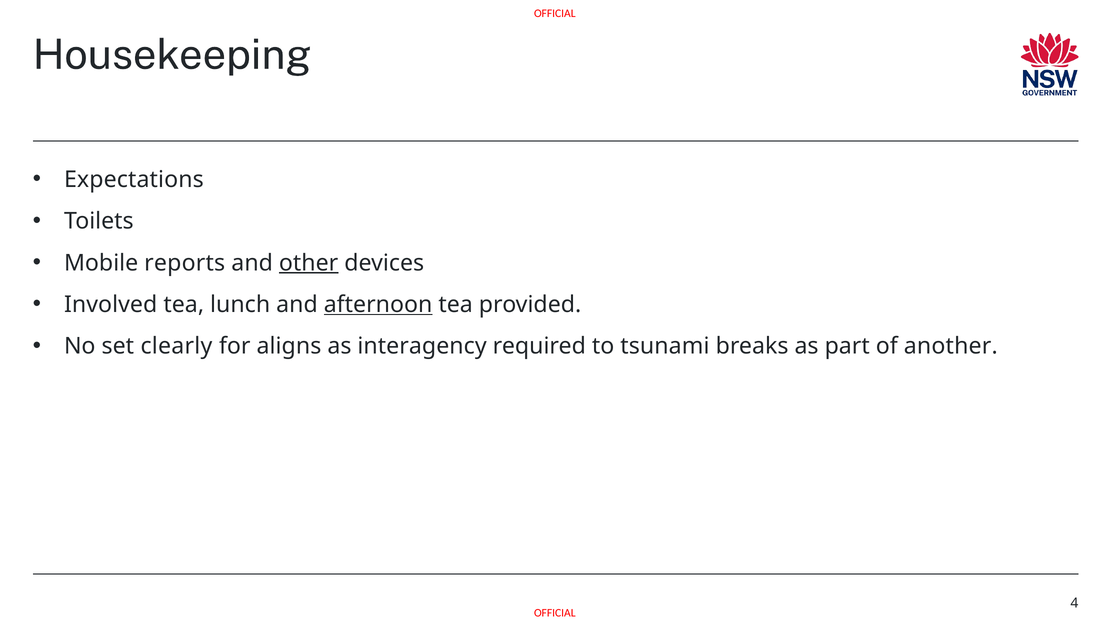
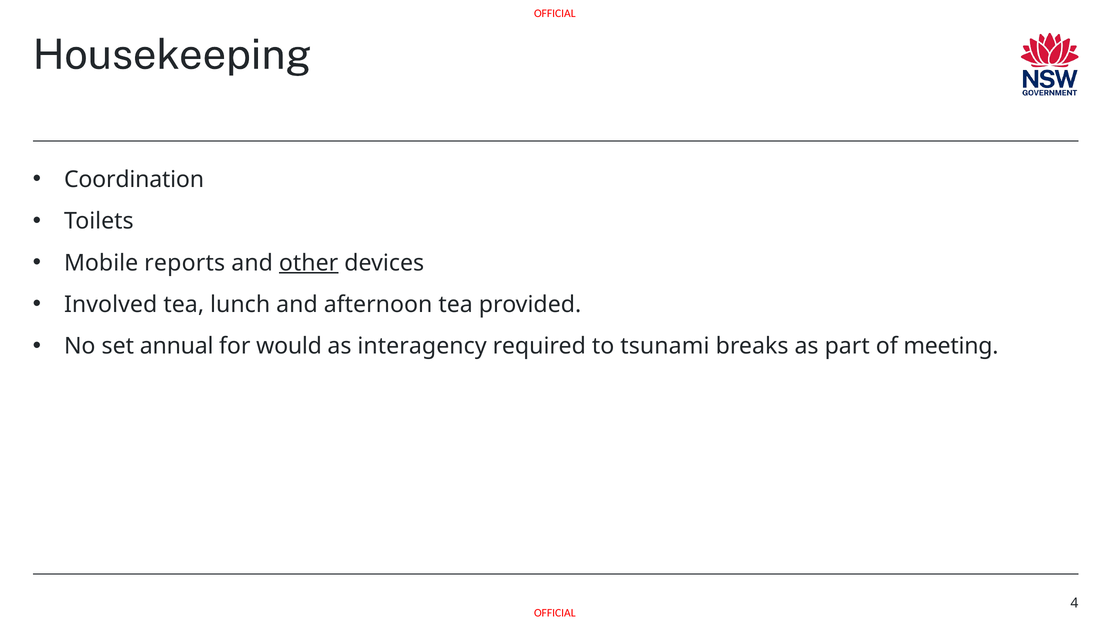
Expectations: Expectations -> Coordination
afternoon underline: present -> none
clearly: clearly -> annual
aligns: aligns -> would
another: another -> meeting
